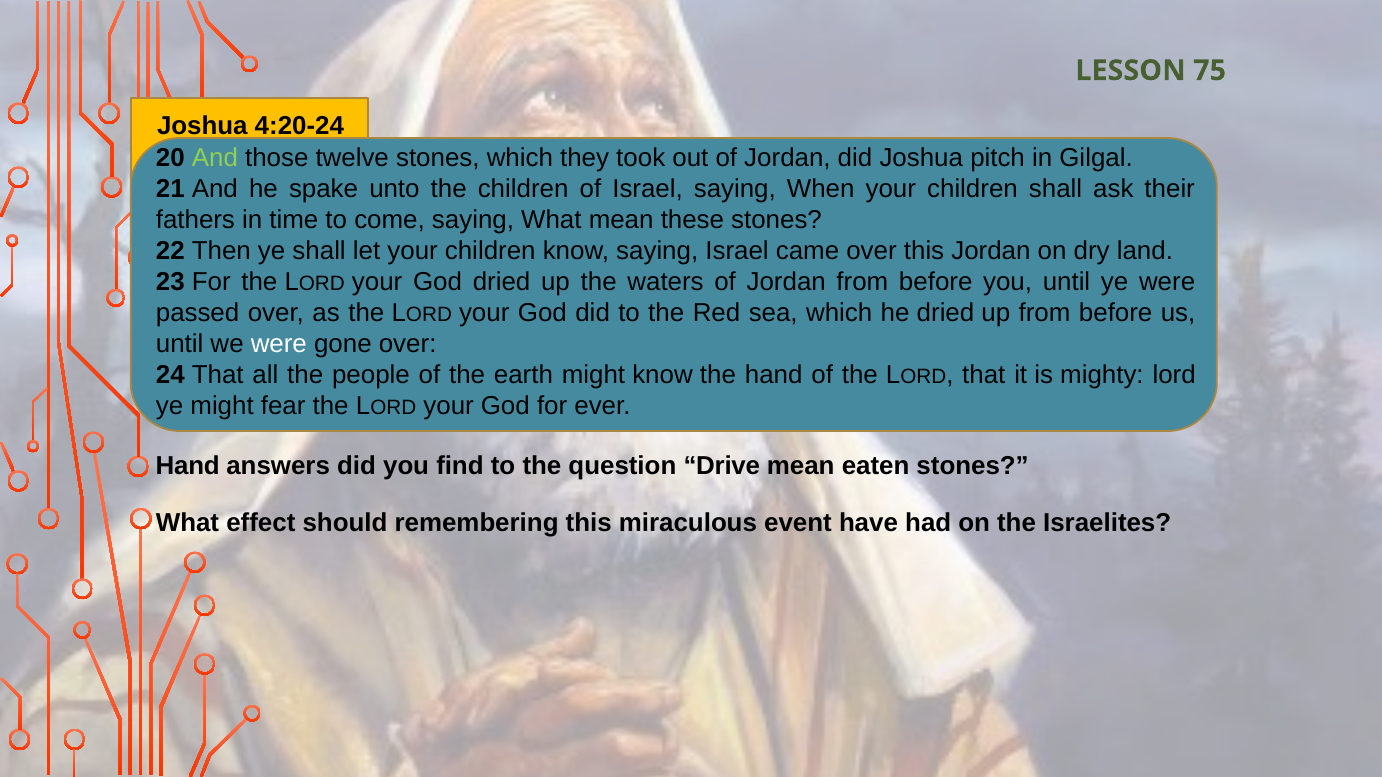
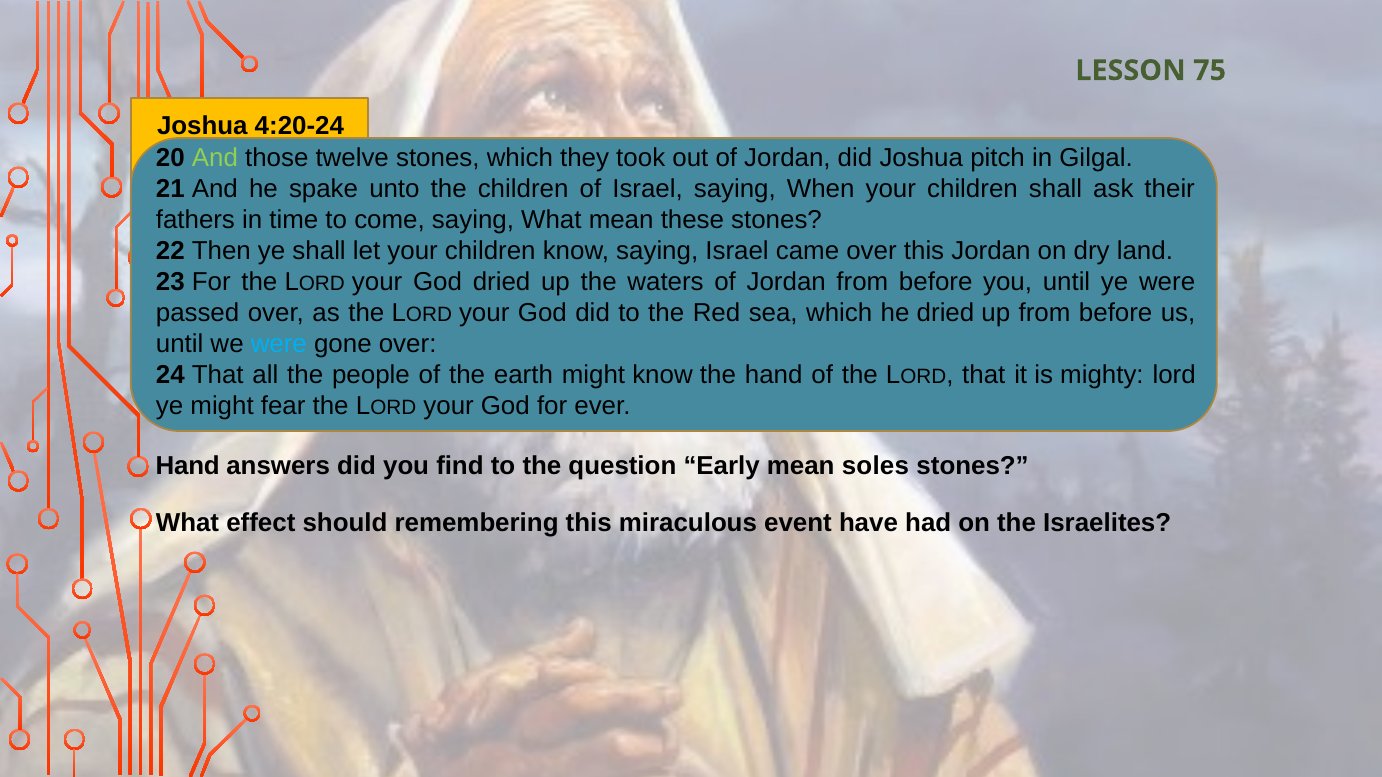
were at (279, 344) colour: white -> light blue
Drive: Drive -> Early
eaten: eaten -> soles
